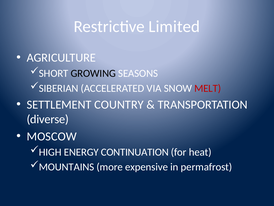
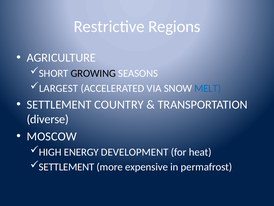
Limited: Limited -> Regions
SIBERIAN: SIBERIAN -> LARGEST
MELT colour: red -> blue
CONTINUATION: CONTINUATION -> DEVELOPMENT
MOUNTAINS at (67, 167): MOUNTAINS -> SETTLEMENT
